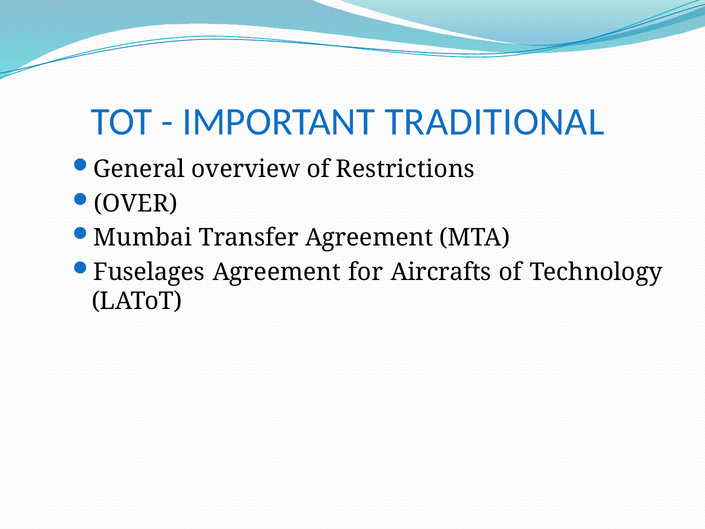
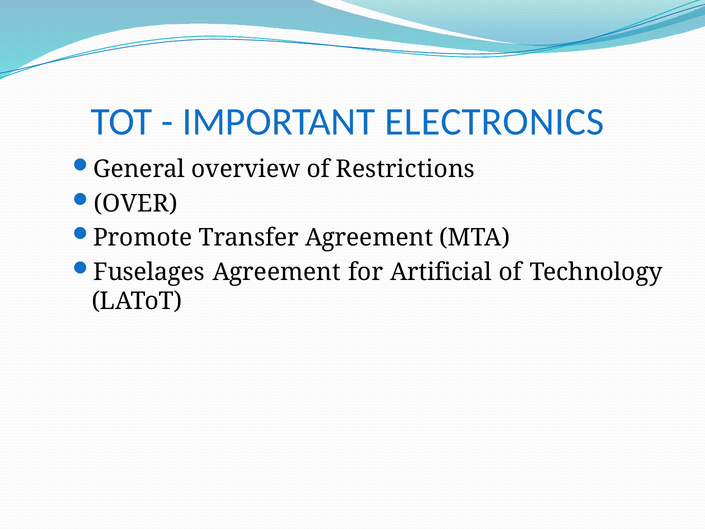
TRADITIONAL: TRADITIONAL -> ELECTRONICS
Mumbai: Mumbai -> Promote
Aircrafts: Aircrafts -> Artificial
